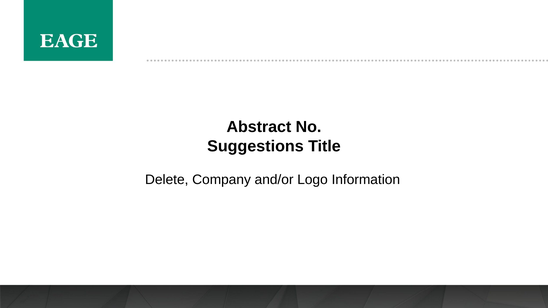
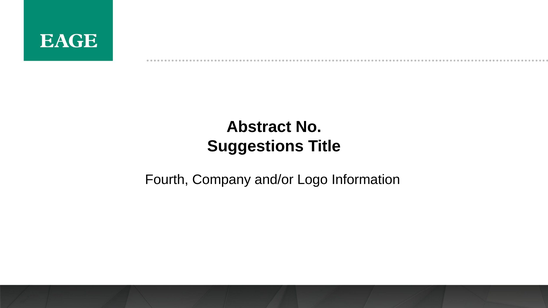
Delete: Delete -> Fourth
